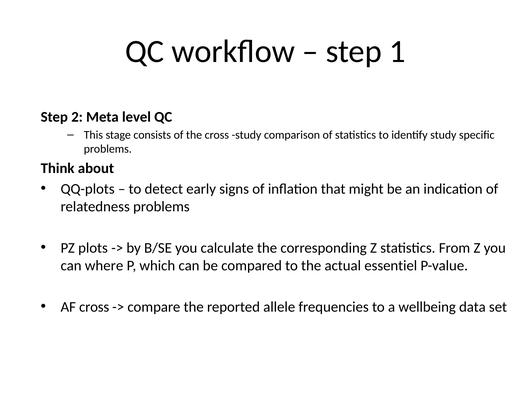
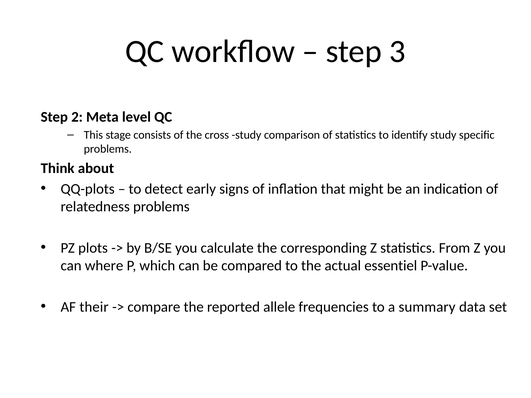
1: 1 -> 3
AF cross: cross -> their
wellbeing: wellbeing -> summary
